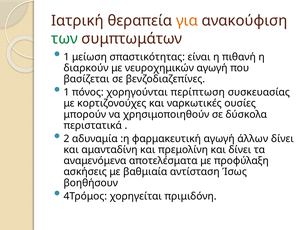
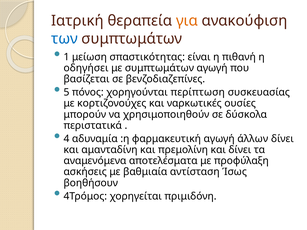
των colour: green -> blue
διαρκούν: διαρκούν -> οδηγήσει
με νευροχημικών: νευροχημικών -> συμπτωμάτων
1 at (66, 92): 1 -> 5
2: 2 -> 4
